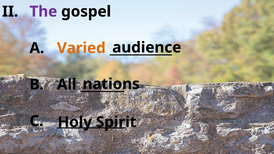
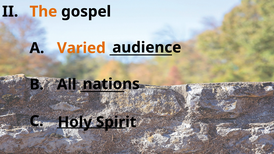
The colour: purple -> orange
